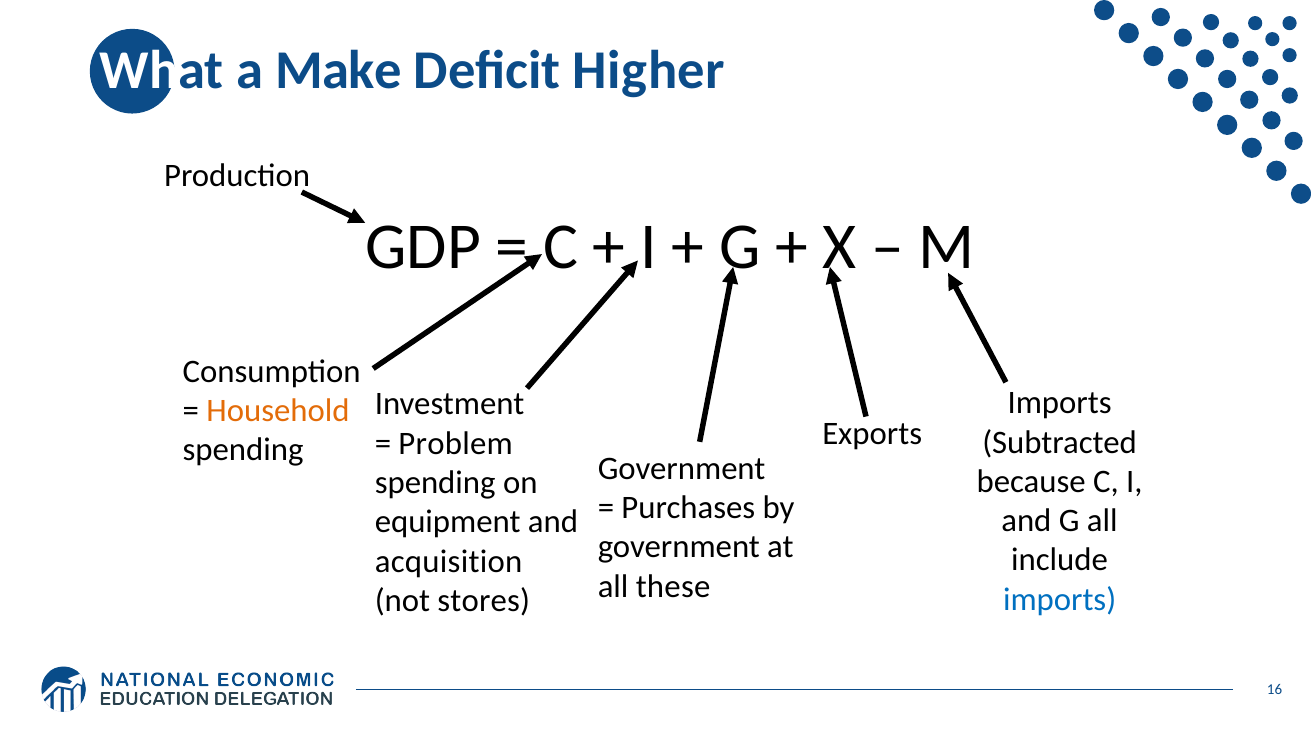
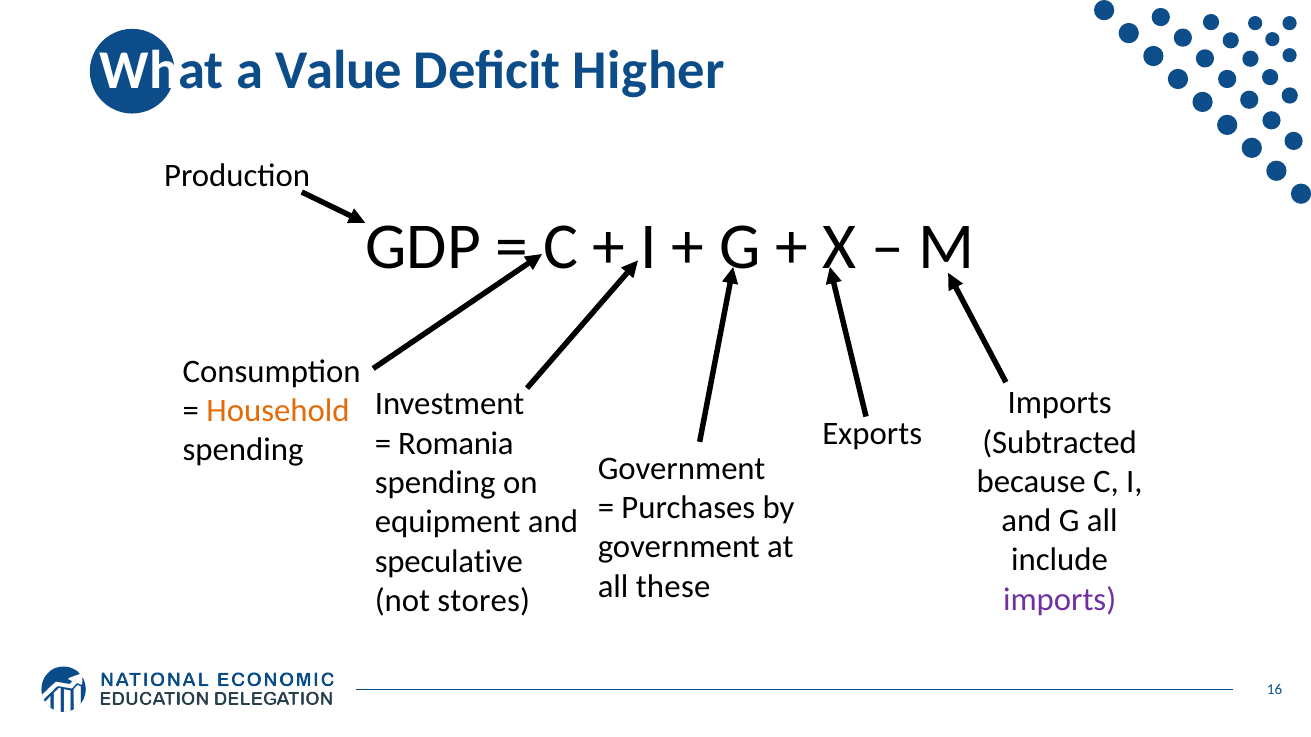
Make: Make -> Value
Problem: Problem -> Romania
acquisition: acquisition -> speculative
imports at (1060, 600) colour: blue -> purple
